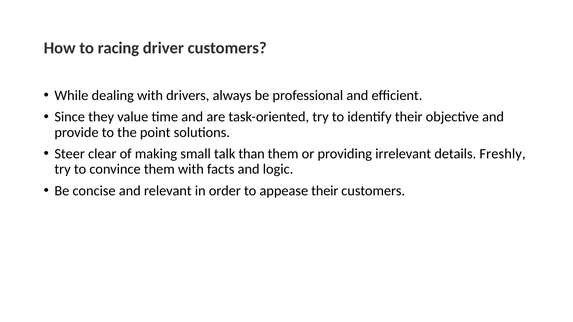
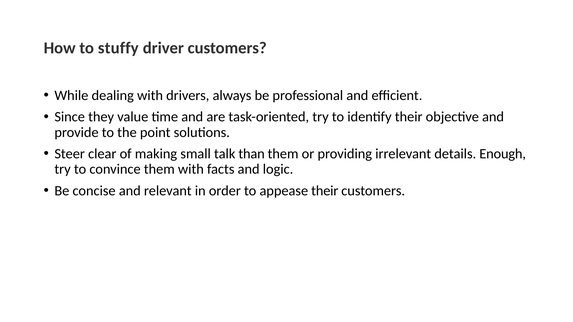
racing: racing -> stuffy
Freshly: Freshly -> Enough
